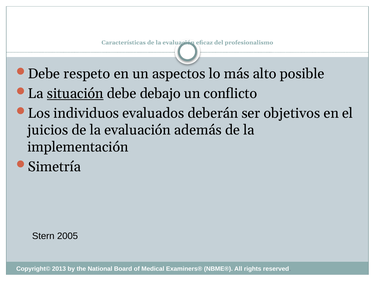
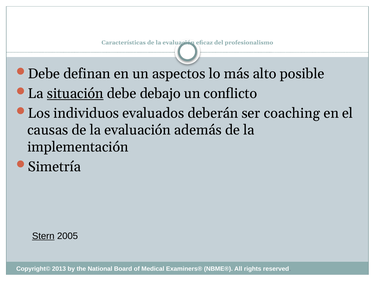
respeto: respeto -> definan
objetivos: objetivos -> coaching
juicios: juicios -> causas
Stern underline: none -> present
